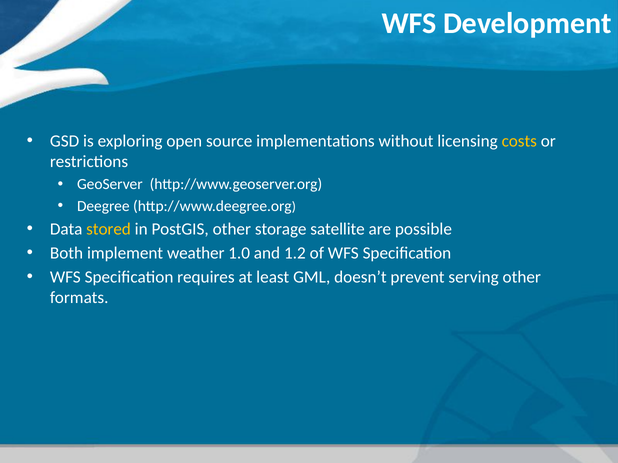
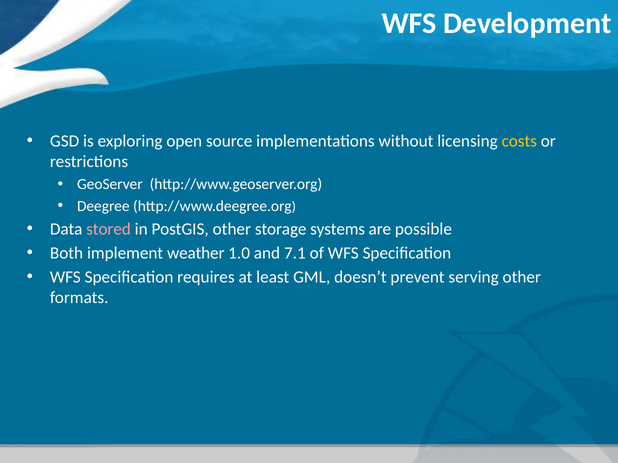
stored colour: yellow -> pink
satellite: satellite -> systems
1.2: 1.2 -> 7.1
